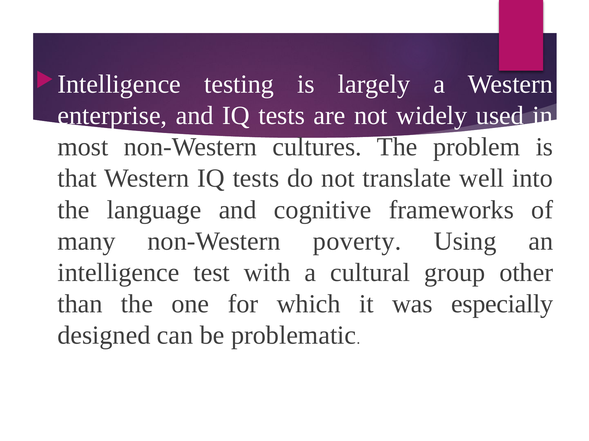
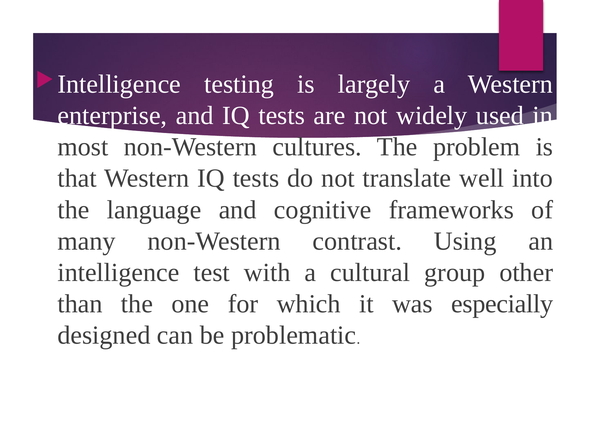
poverty: poverty -> contrast
